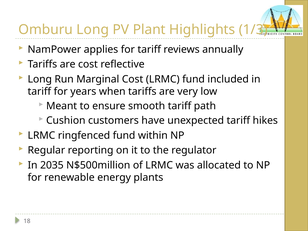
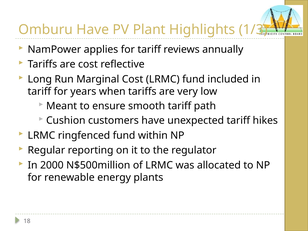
Omburu Long: Long -> Have
2035: 2035 -> 2000
